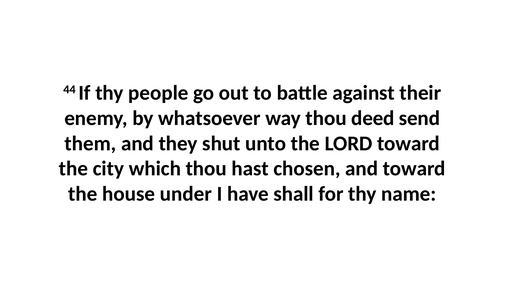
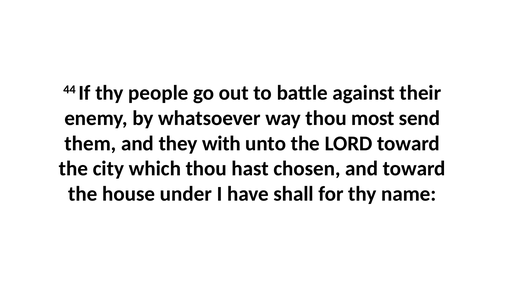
deed: deed -> most
shut: shut -> with
